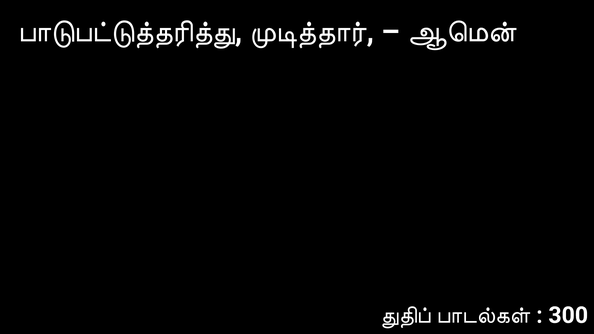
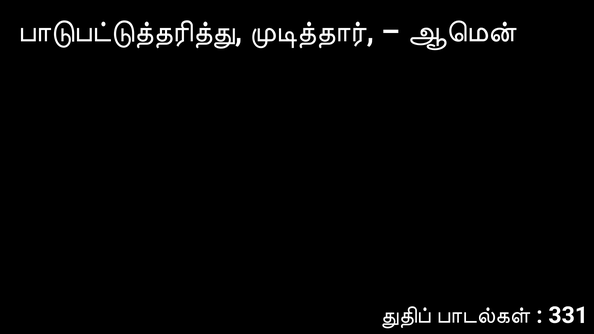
300: 300 -> 331
